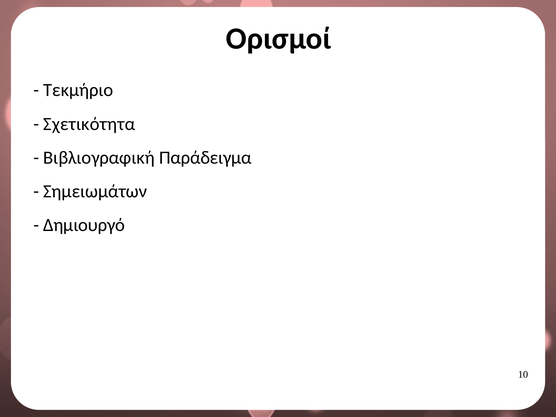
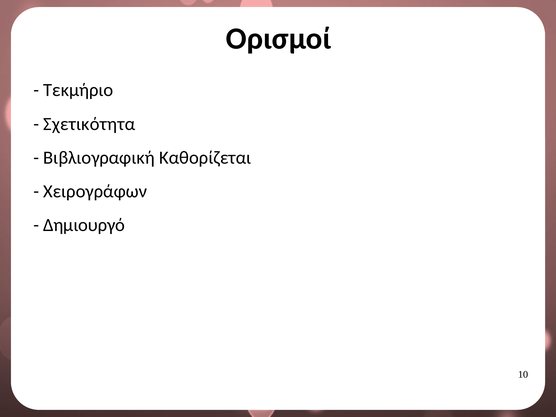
Παράδειγμα: Παράδειγμα -> Καθορίζεται
Σημειωμάτων: Σημειωμάτων -> Χειρογράφων
